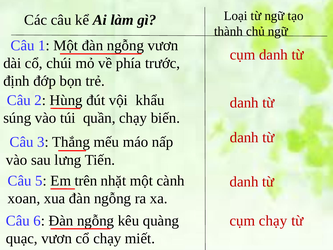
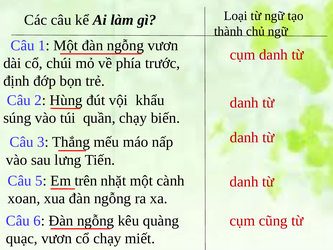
cụm chạy: chạy -> cũng
